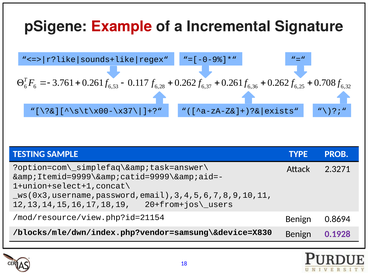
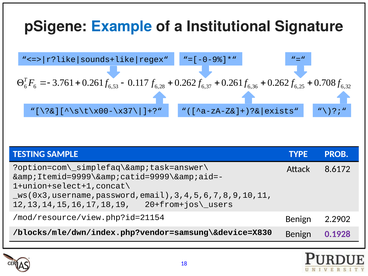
Example colour: red -> blue
Incremental: Incremental -> Institutional
2.3271: 2.3271 -> 8.6172
0.8694: 0.8694 -> 2.2902
